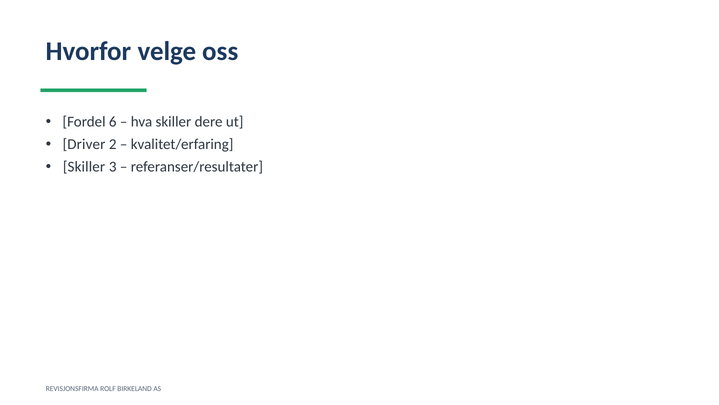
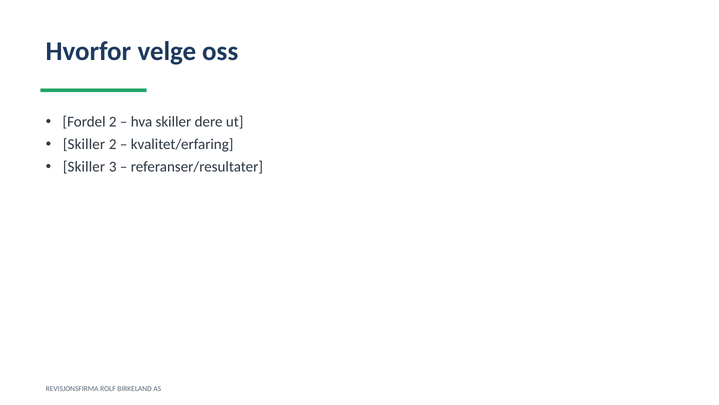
Fordel 6: 6 -> 2
Driver at (84, 144): Driver -> Skiller
